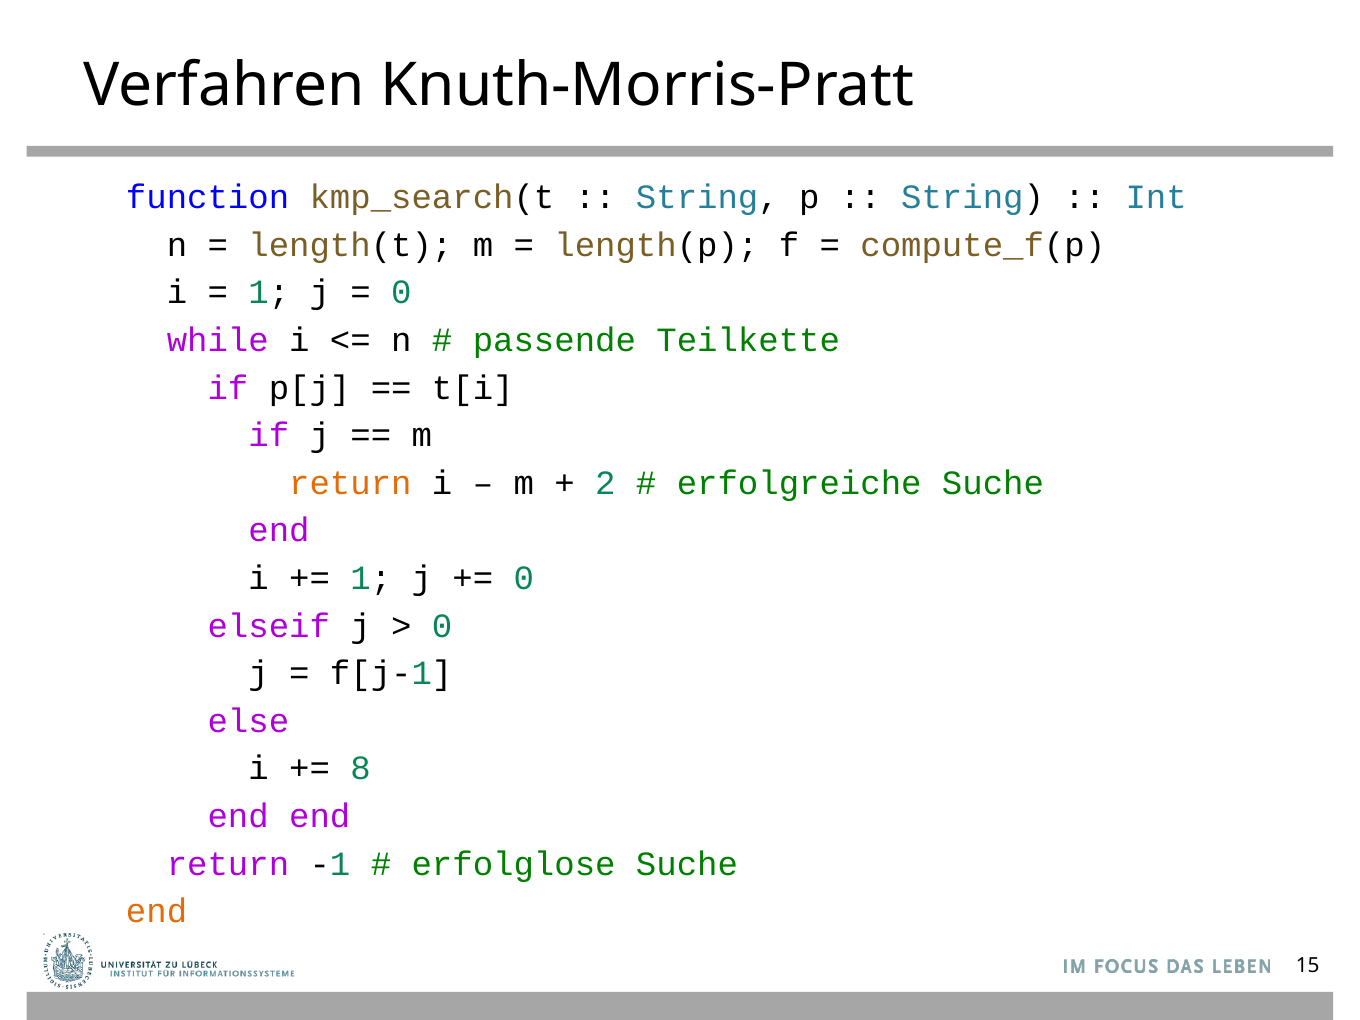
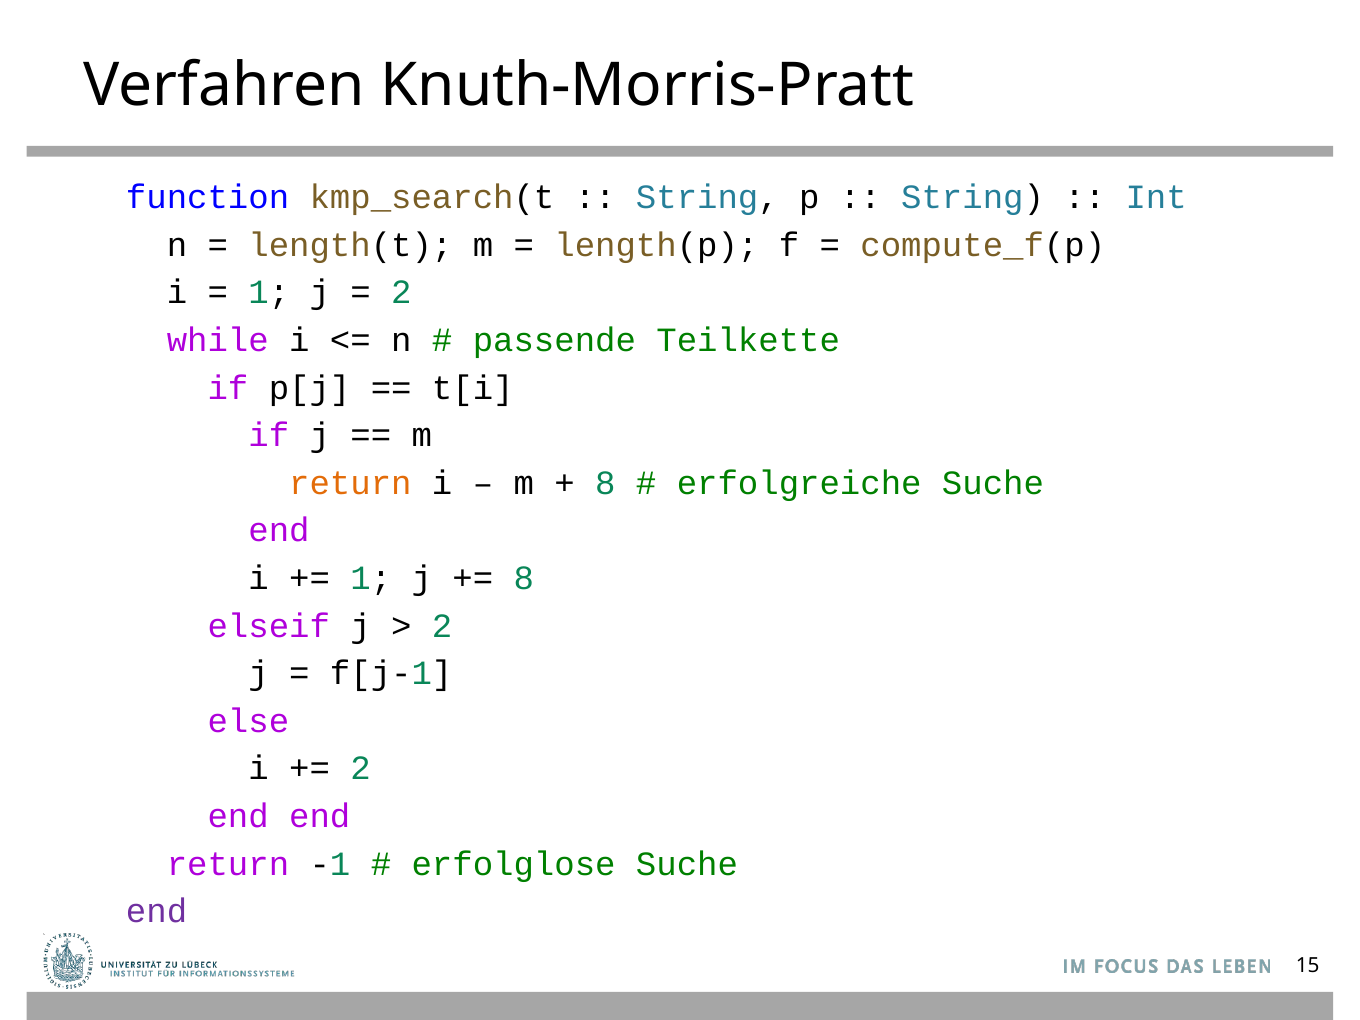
0 at (401, 293): 0 -> 2
2 at (605, 483): 2 -> 8
0 at (524, 578): 0 -> 8
0 at (442, 626): 0 -> 2
8 at (361, 769): 8 -> 2
end at (157, 911) colour: orange -> purple
